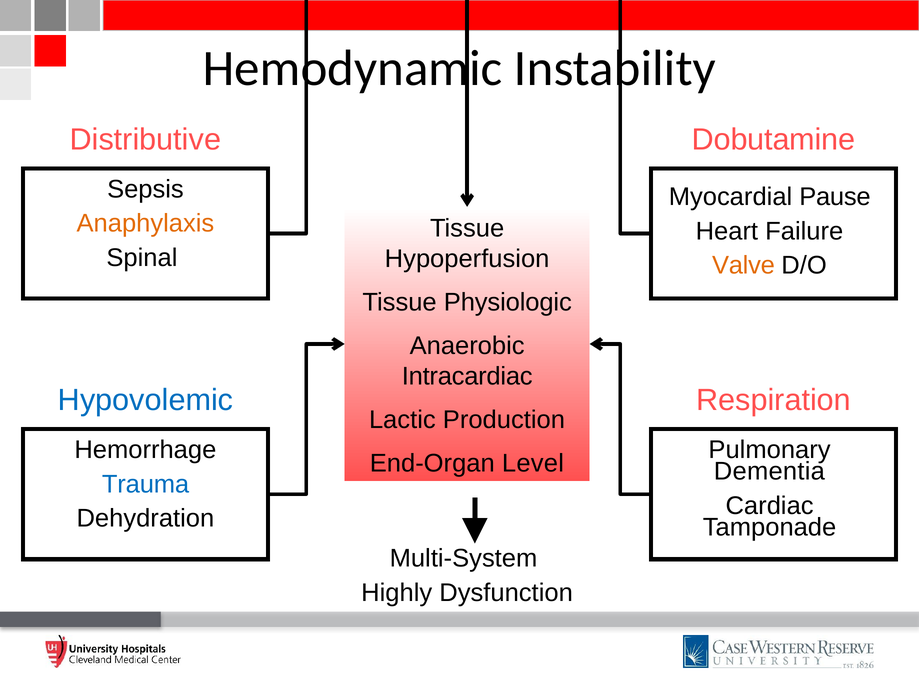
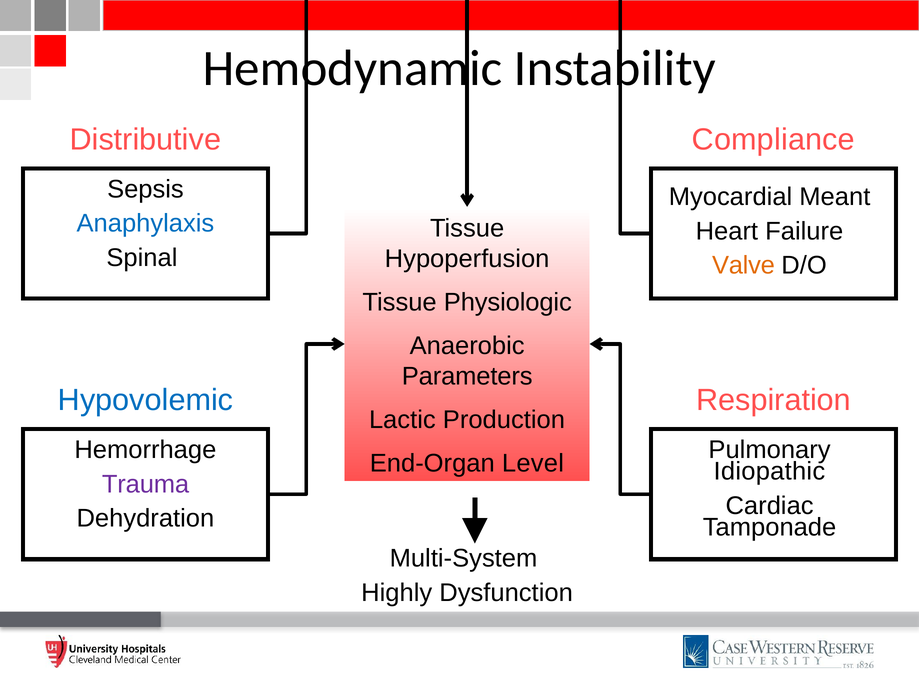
Dobutamine: Dobutamine -> Compliance
Pause: Pause -> Meant
Anaphylaxis colour: orange -> blue
Intracardiac: Intracardiac -> Parameters
Dementia: Dementia -> Idiopathic
Trauma colour: blue -> purple
